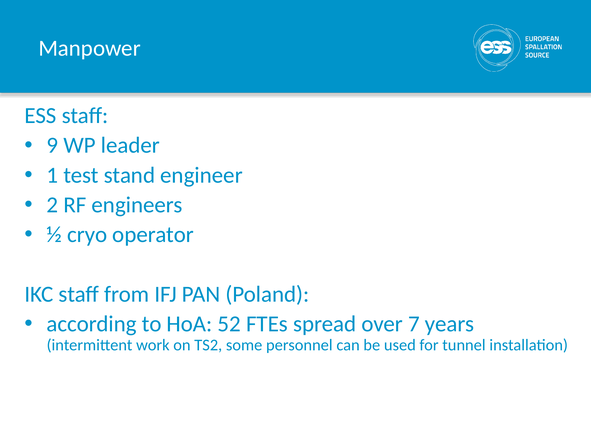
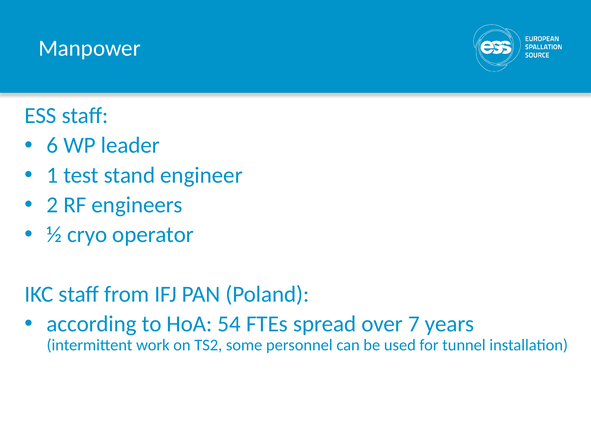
9: 9 -> 6
52: 52 -> 54
